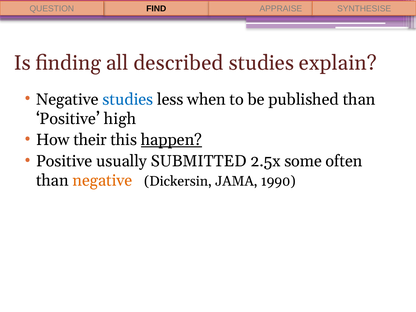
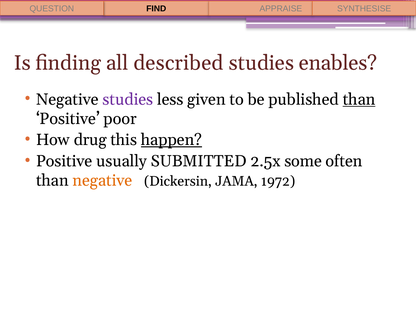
explain: explain -> enables
studies at (128, 99) colour: blue -> purple
when: when -> given
than at (359, 99) underline: none -> present
high: high -> poor
their: their -> drug
1990: 1990 -> 1972
